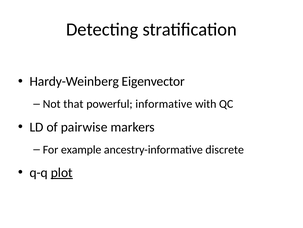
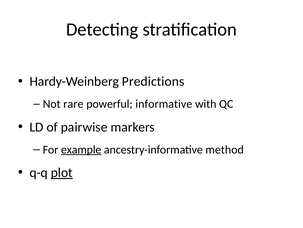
Eigenvector: Eigenvector -> Predictions
that: that -> rare
example underline: none -> present
discrete: discrete -> method
